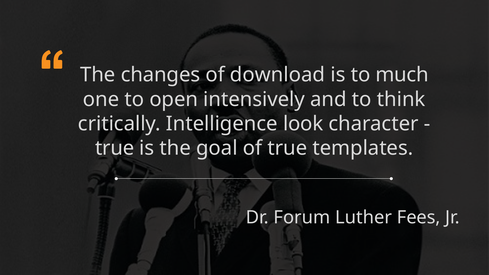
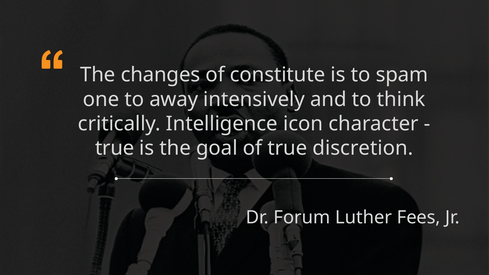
download: download -> constitute
much: much -> spam
open: open -> away
look: look -> icon
templates: templates -> discretion
